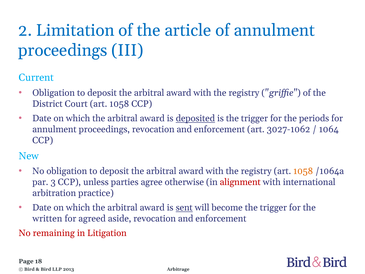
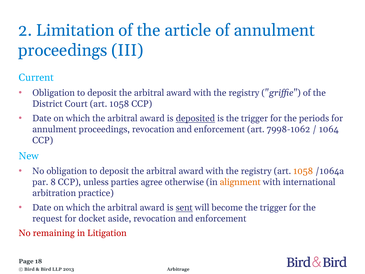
3027-1062: 3027-1062 -> 7998-1062
3: 3 -> 8
alignment colour: red -> orange
written: written -> request
agreed: agreed -> docket
